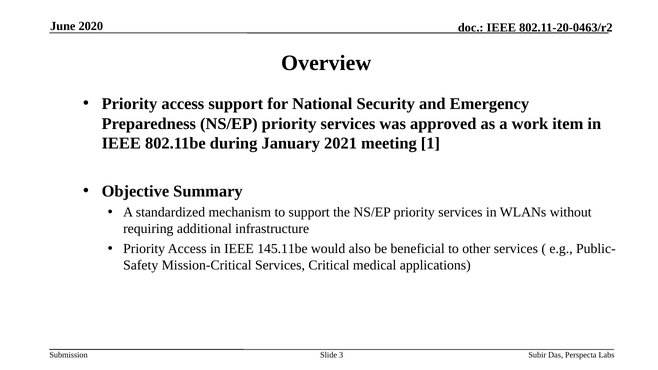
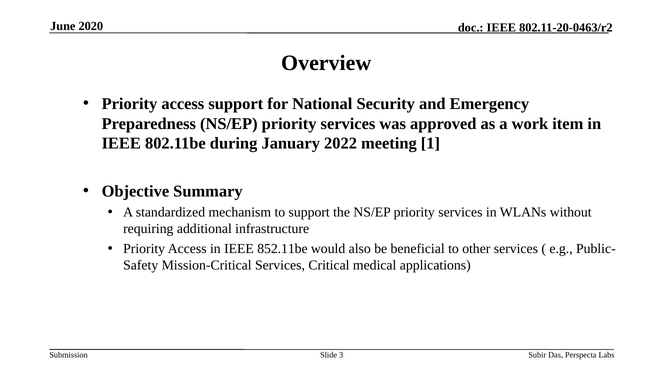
2021: 2021 -> 2022
145.11be: 145.11be -> 852.11be
